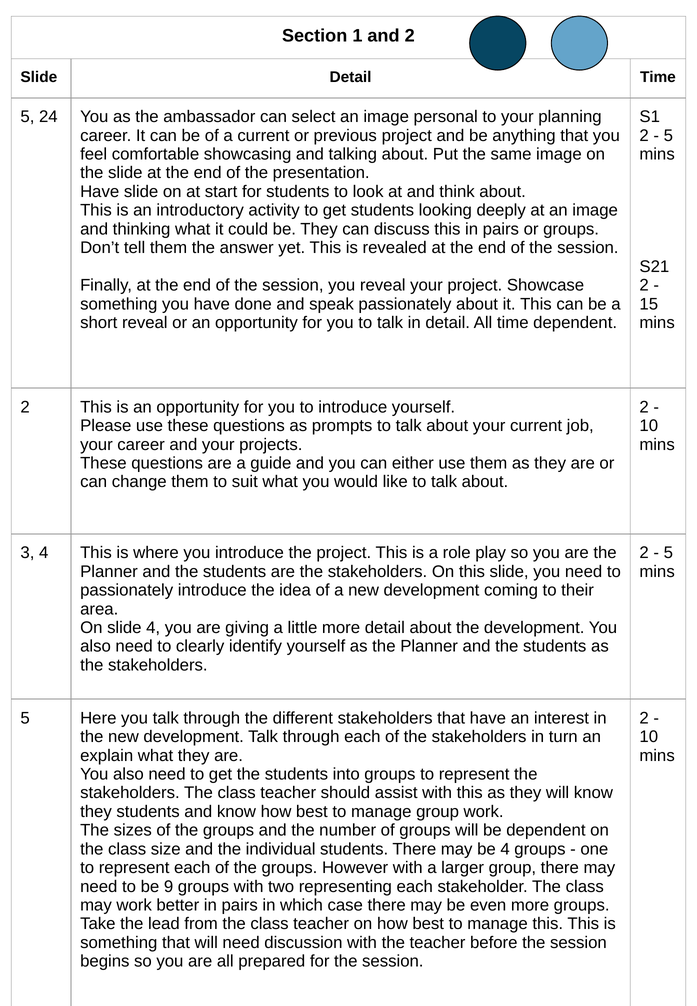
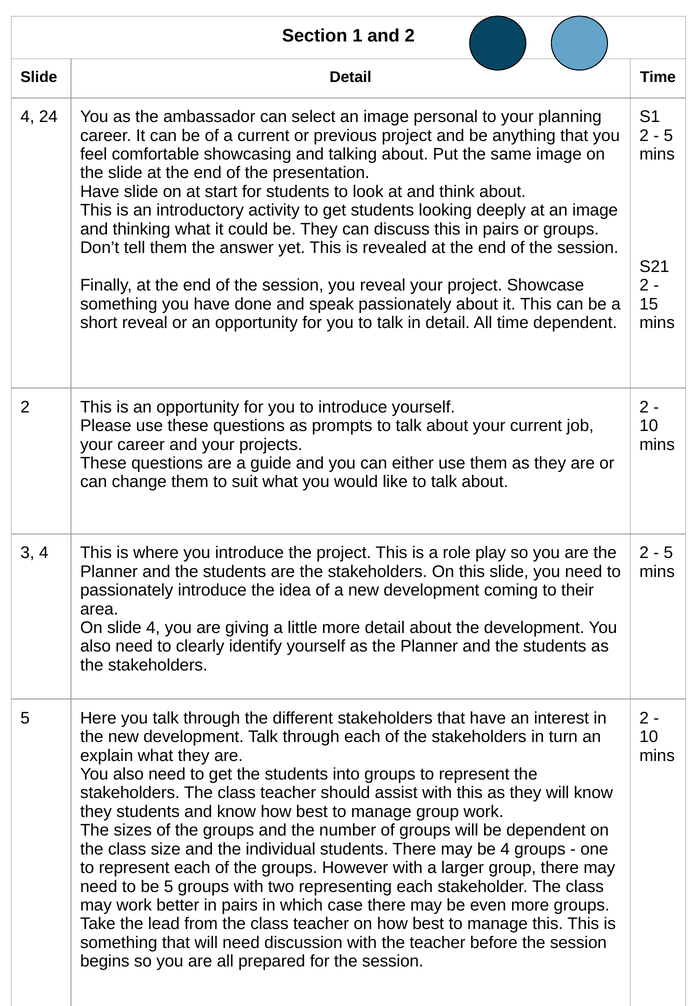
5 at (27, 117): 5 -> 4
be 9: 9 -> 5
